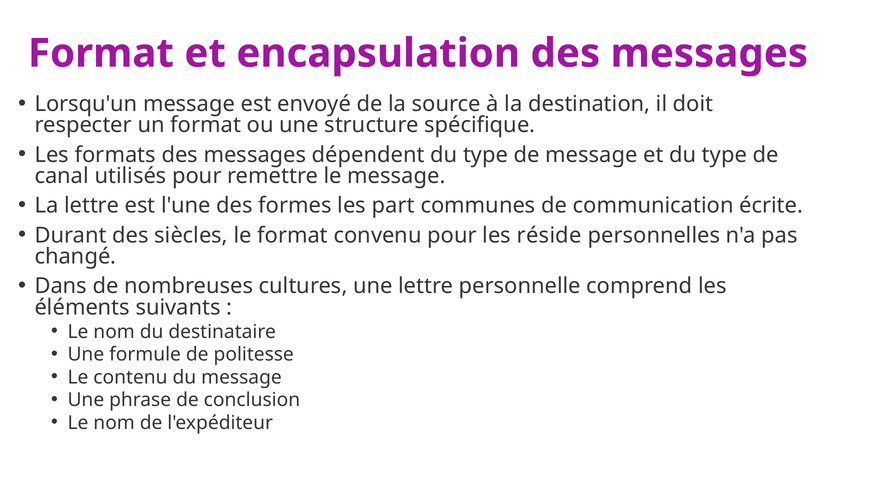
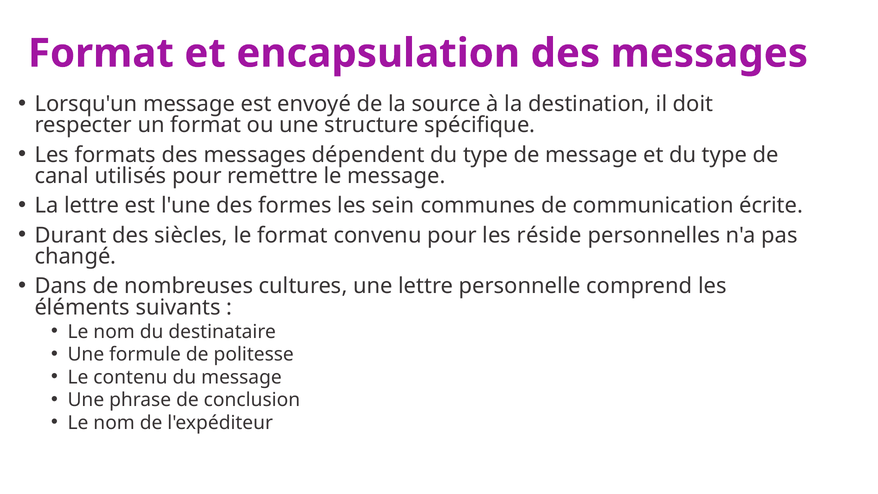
part: part -> sein
